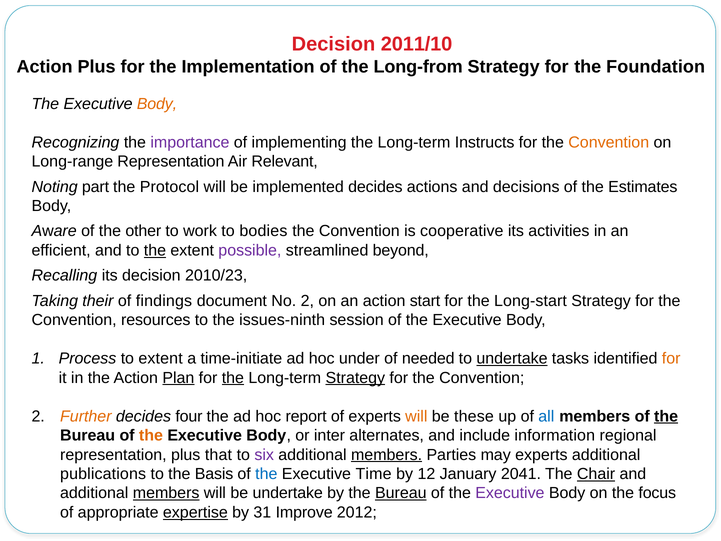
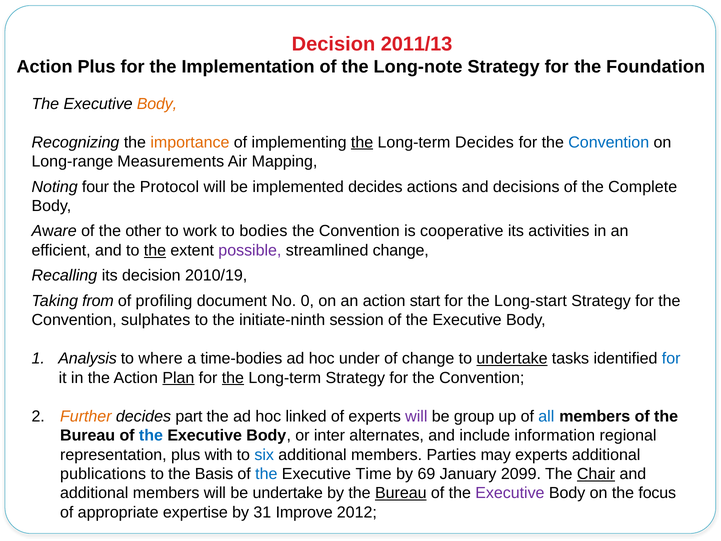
2011/10: 2011/10 -> 2011/13
Long-from: Long-from -> Long-note
importance colour: purple -> orange
the at (362, 142) underline: none -> present
Long-term Instructs: Instructs -> Decides
Convention at (609, 142) colour: orange -> blue
Long-range Representation: Representation -> Measurements
Relevant: Relevant -> Mapping
part: part -> four
Estimates: Estimates -> Complete
streamlined beyond: beyond -> change
2010/23: 2010/23 -> 2010/19
their: their -> from
findings: findings -> profiling
No 2: 2 -> 0
resources: resources -> sulphates
issues-ninth: issues-ninth -> initiate-ninth
Process: Process -> Analysis
to extent: extent -> where
time-initiate: time-initiate -> time-bodies
of needed: needed -> change
for at (671, 358) colour: orange -> blue
Strategy at (355, 378) underline: present -> none
four: four -> part
report: report -> linked
will at (416, 416) colour: orange -> purple
these: these -> group
the at (666, 416) underline: present -> none
the at (151, 435) colour: orange -> blue
that: that -> with
six colour: purple -> blue
members at (387, 455) underline: present -> none
12: 12 -> 69
2041: 2041 -> 2099
members at (166, 493) underline: present -> none
expertise underline: present -> none
